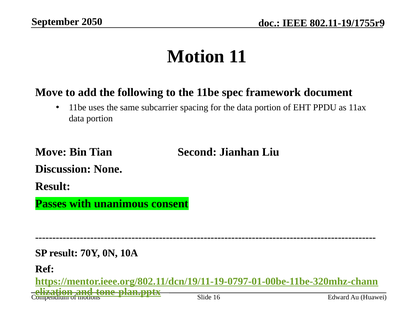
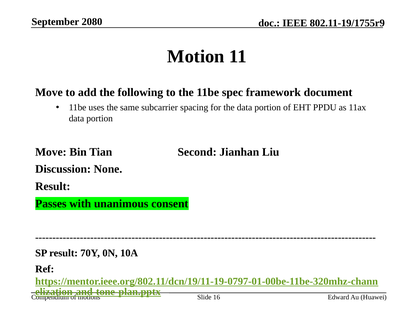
2050: 2050 -> 2080
